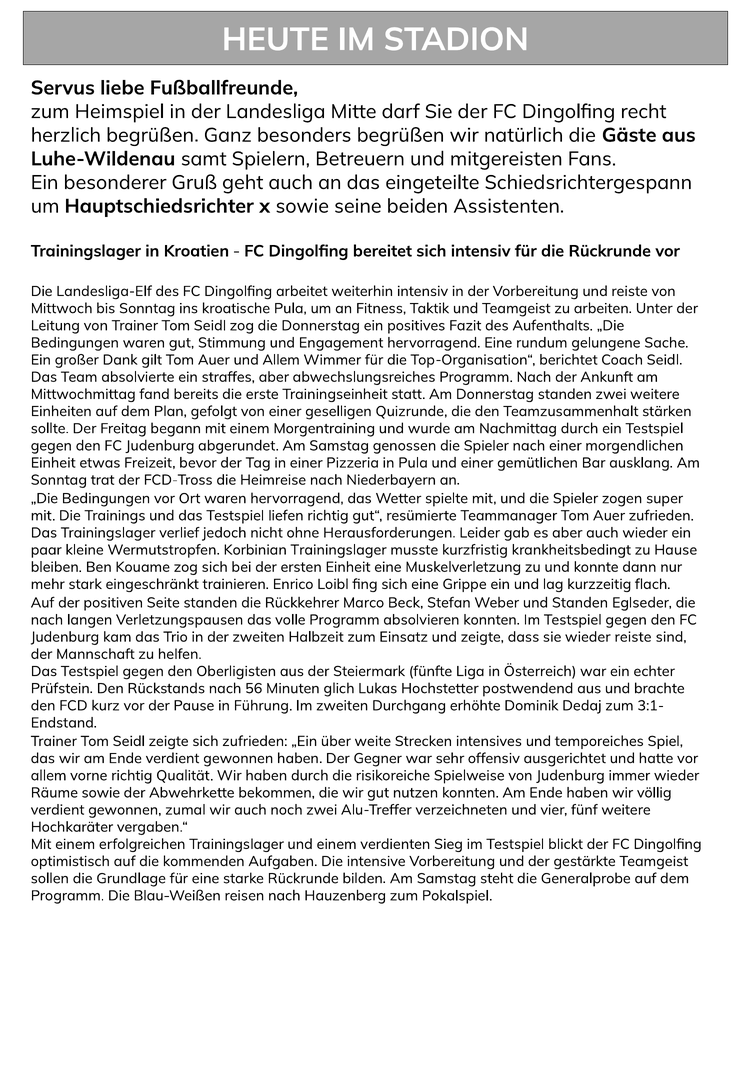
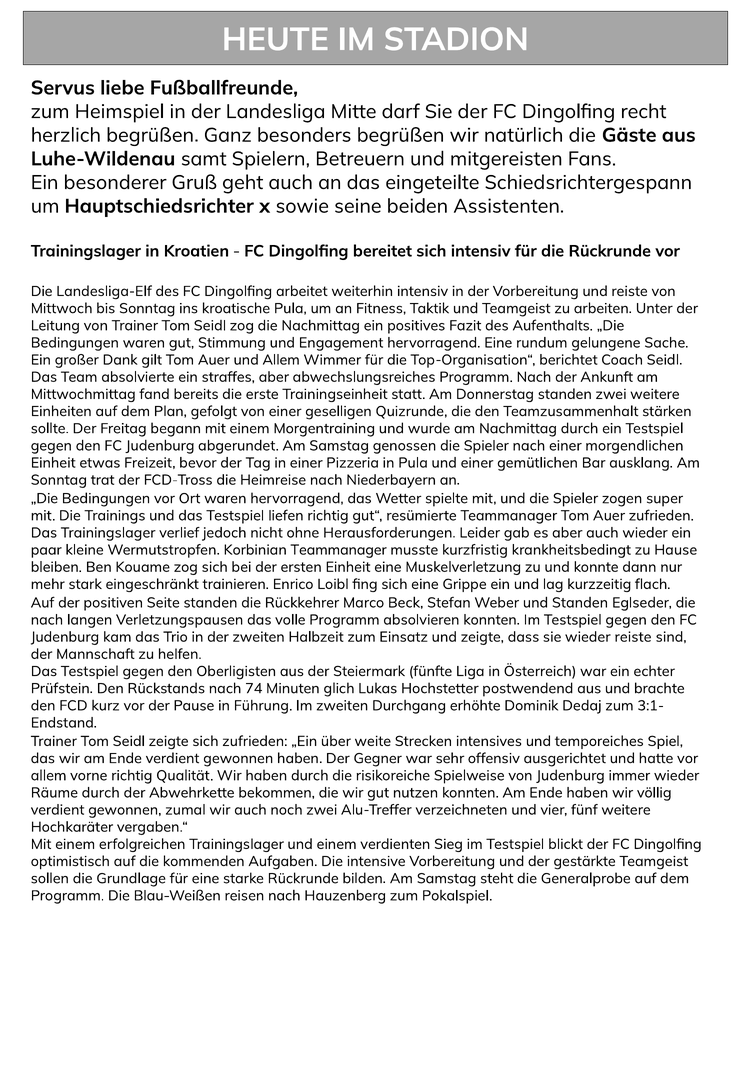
die Donnerstag: Donnerstag -> Nachmittag
Korbinian Trainingslager: Trainingslager -> Teammanager
56: 56 -> 74
Räume sowie: sowie -> durch
